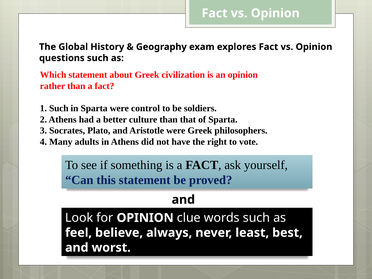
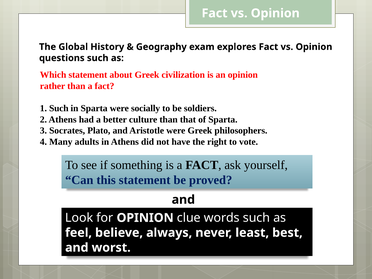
control: control -> socially
